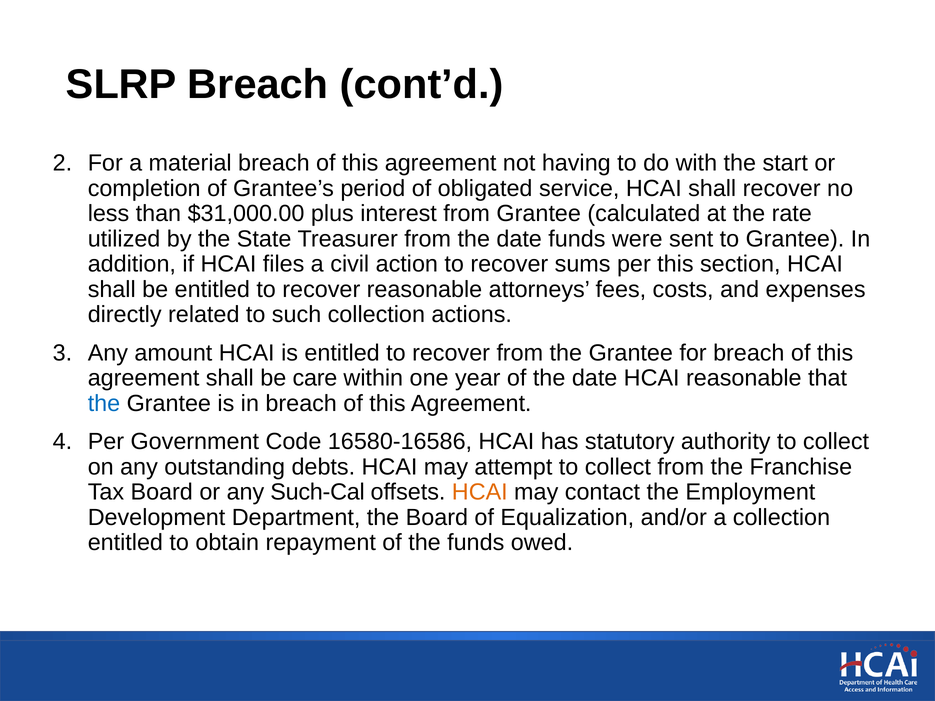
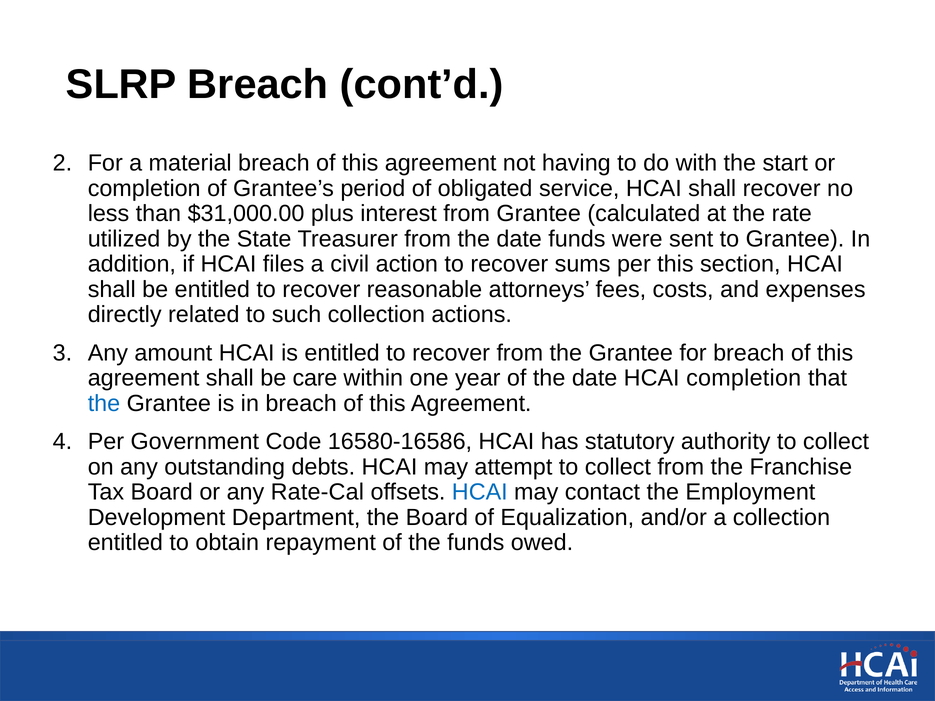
HCAI reasonable: reasonable -> completion
Such-Cal: Such-Cal -> Rate-Cal
HCAI at (480, 492) colour: orange -> blue
